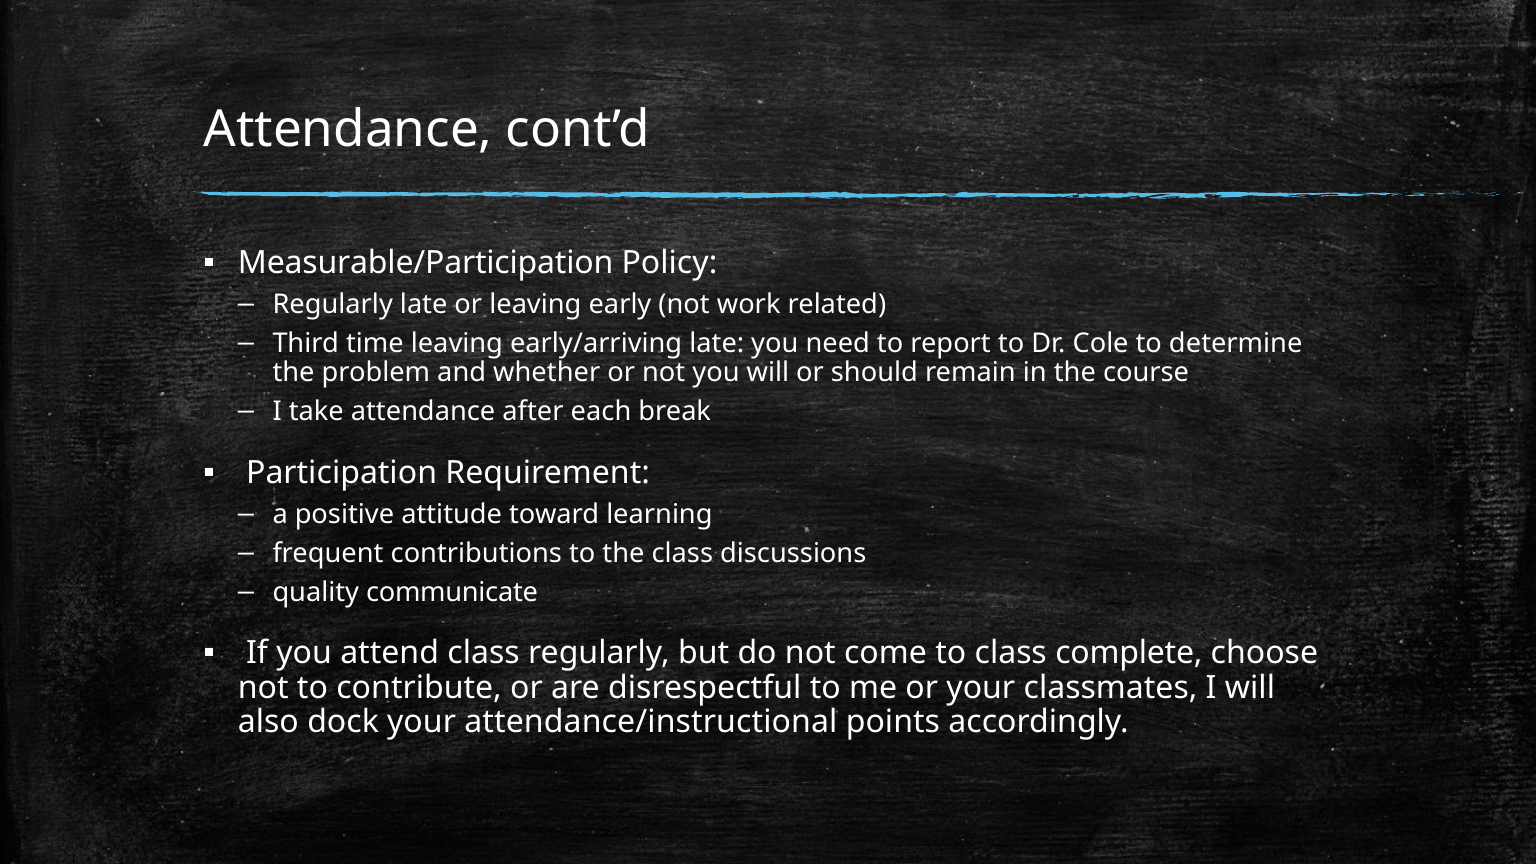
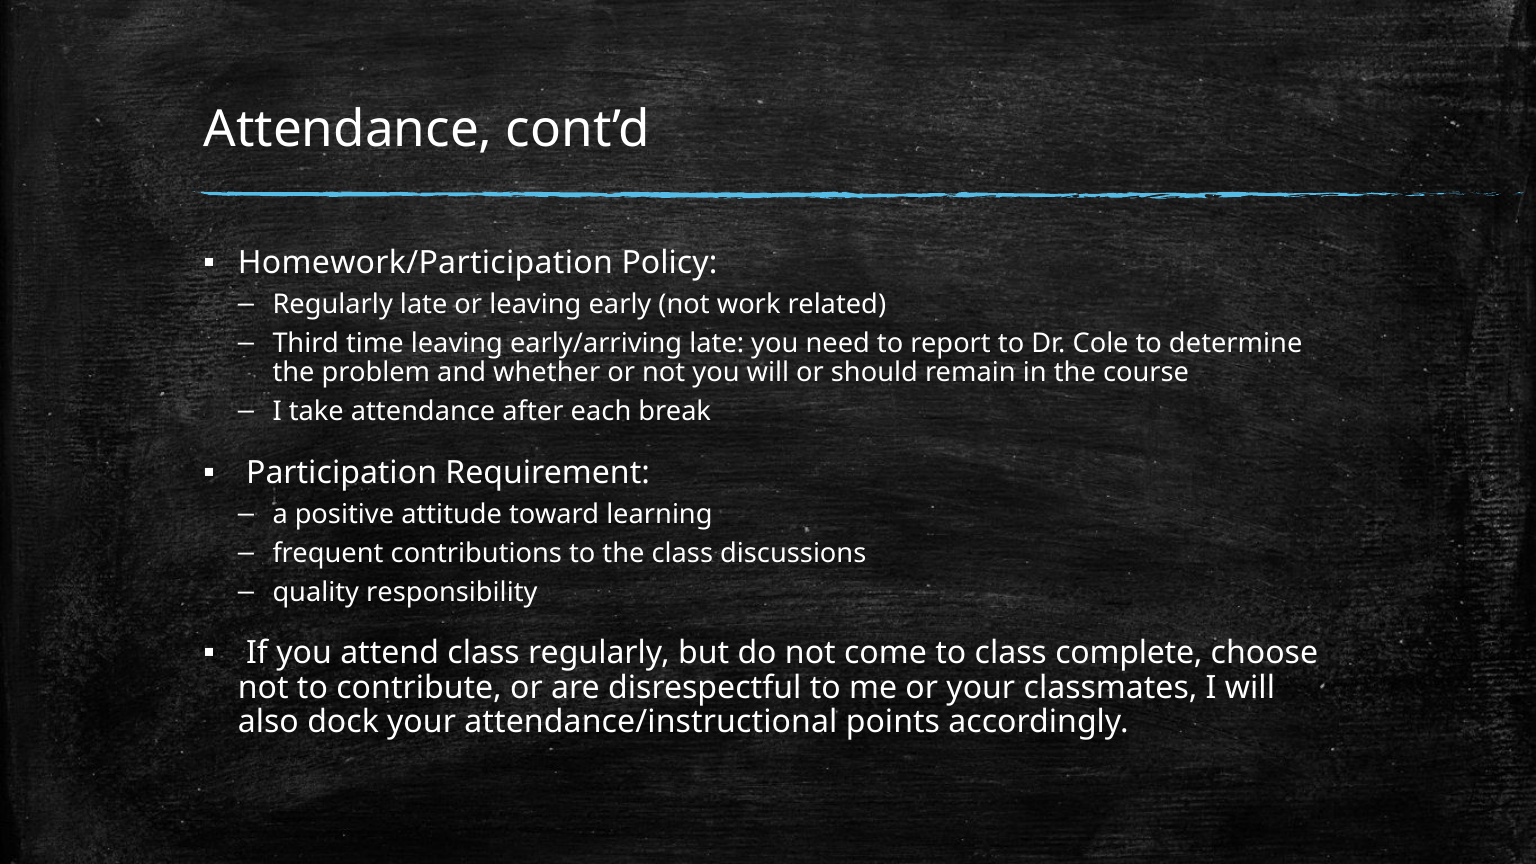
Measurable/Participation: Measurable/Participation -> Homework/Participation
communicate: communicate -> responsibility
